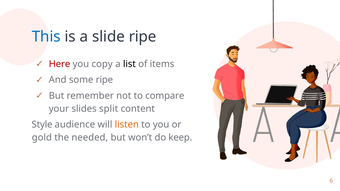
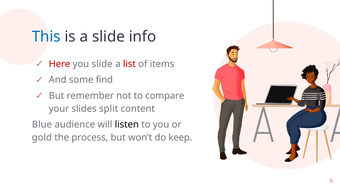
slide ripe: ripe -> info
you copy: copy -> slide
list colour: black -> red
some ripe: ripe -> find
Style: Style -> Blue
listen colour: orange -> black
needed: needed -> process
